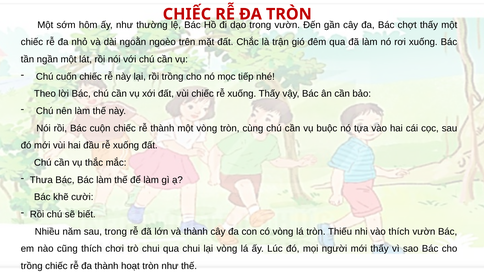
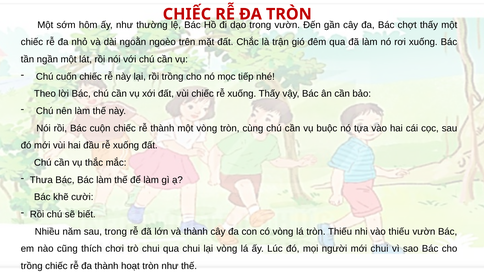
vào thích: thích -> thiếu
mới thấy: thấy -> chui
